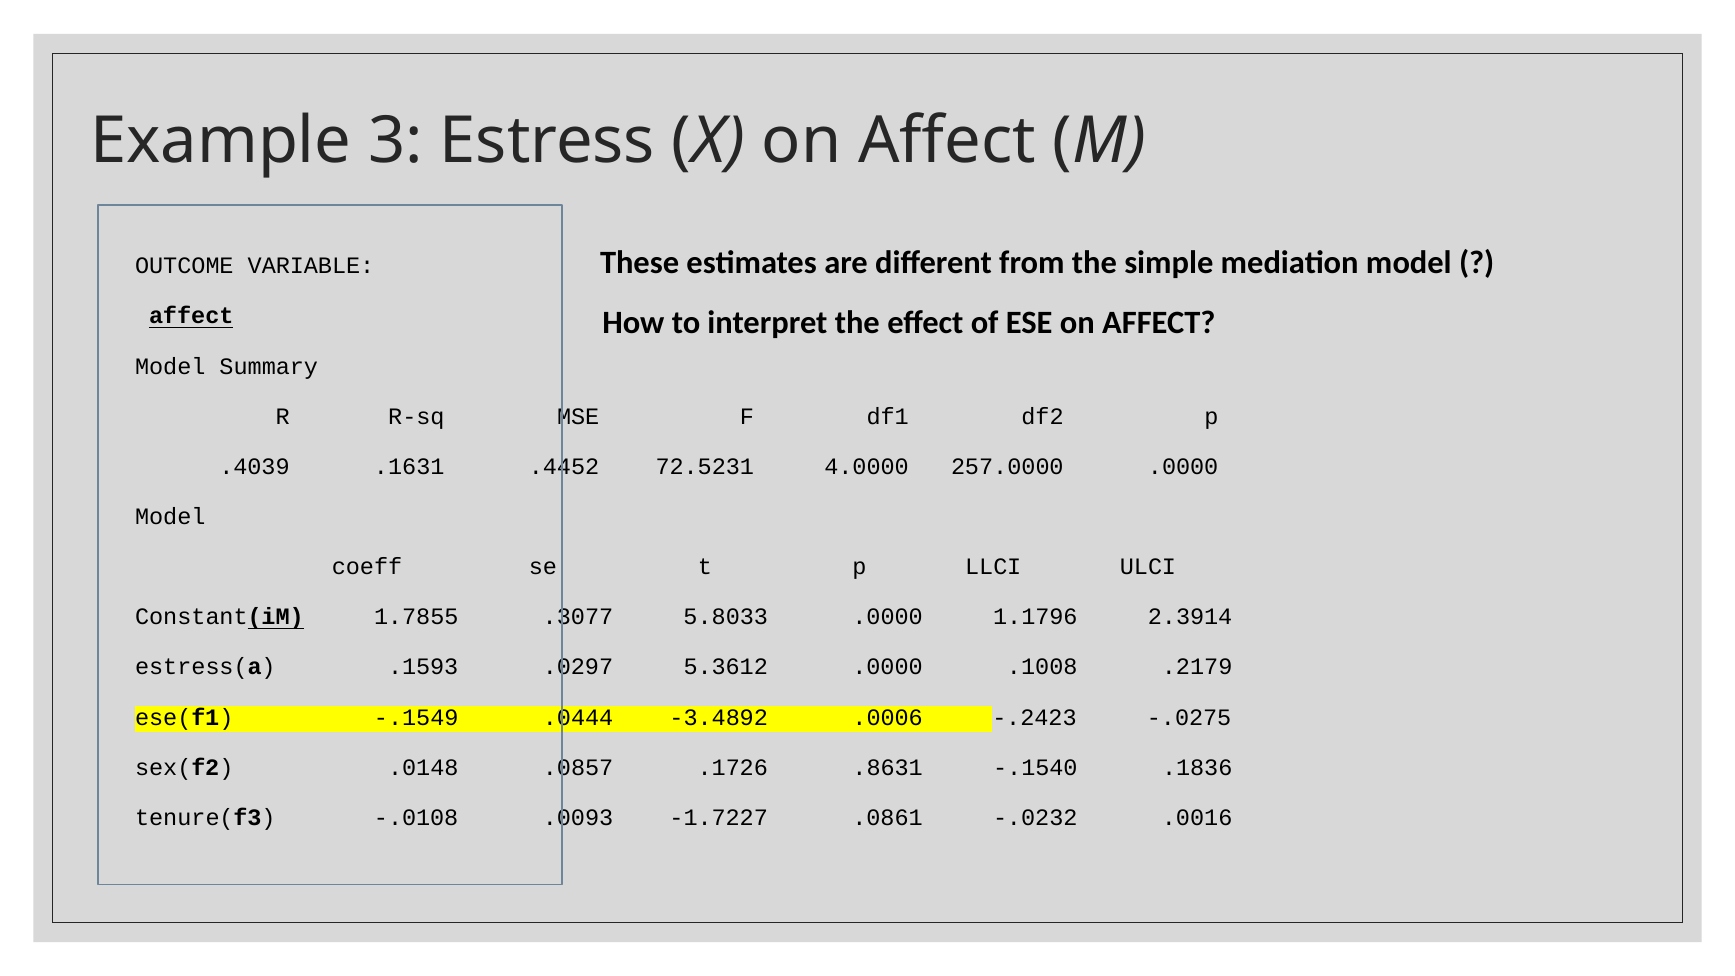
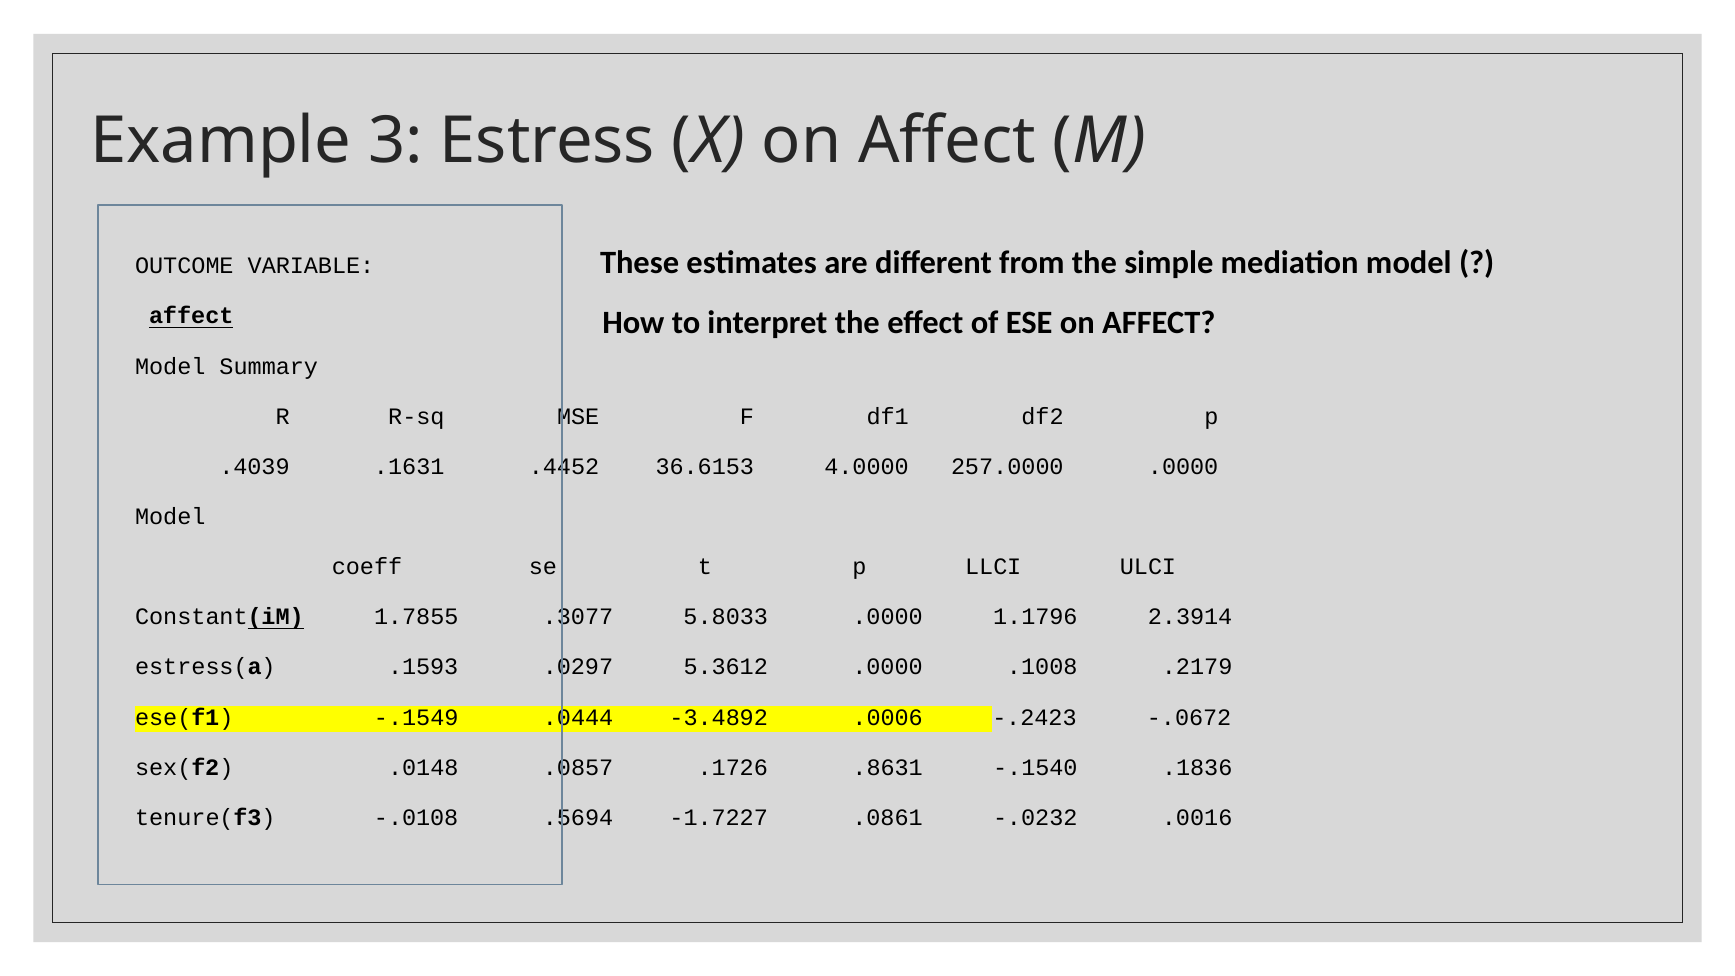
72.5231: 72.5231 -> 36.6153
-.0275: -.0275 -> -.0672
.0093: .0093 -> .5694
